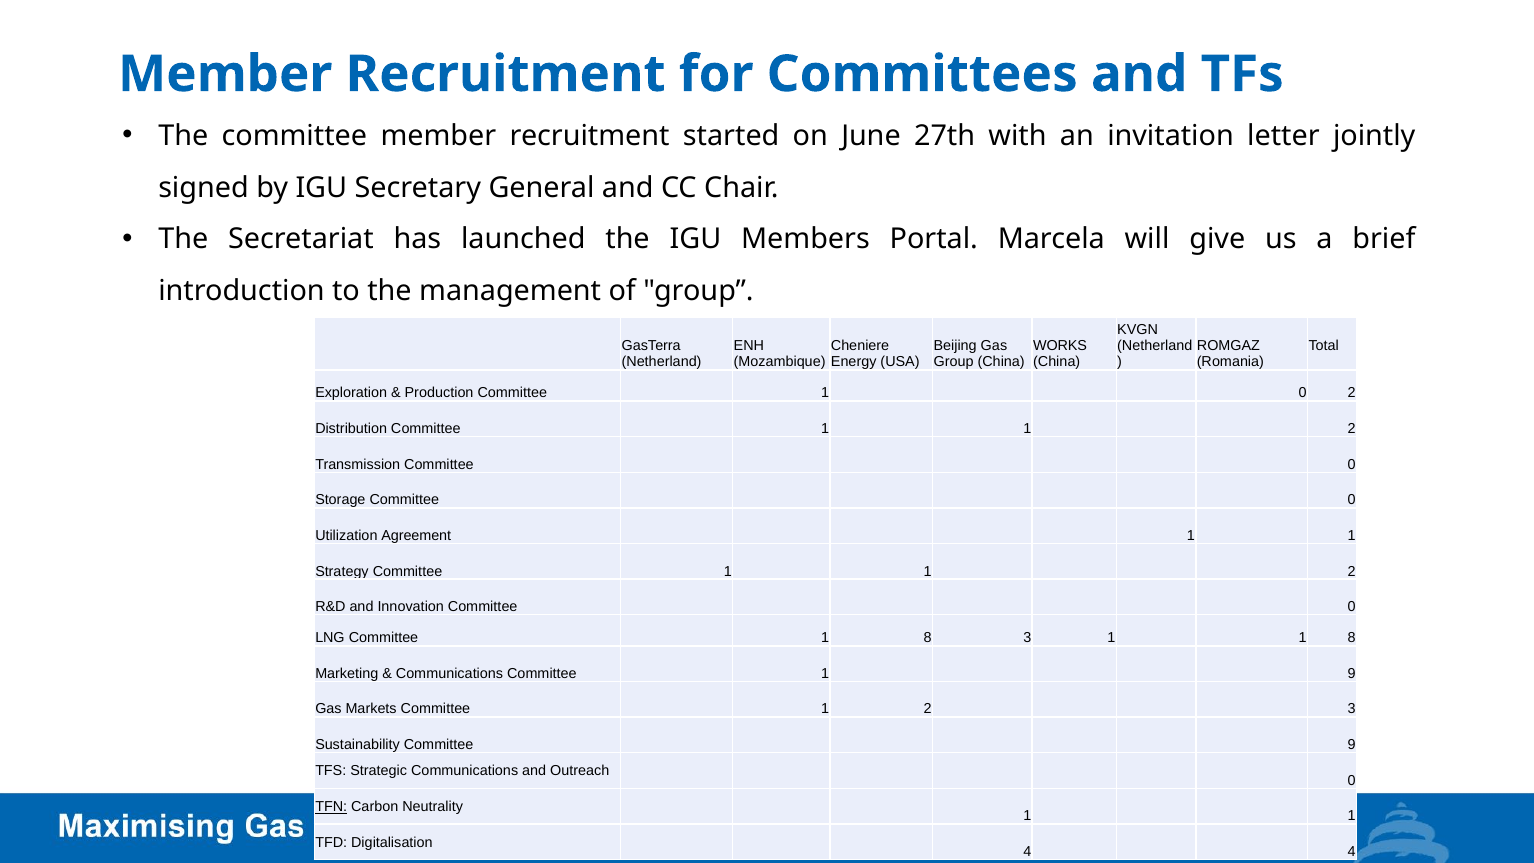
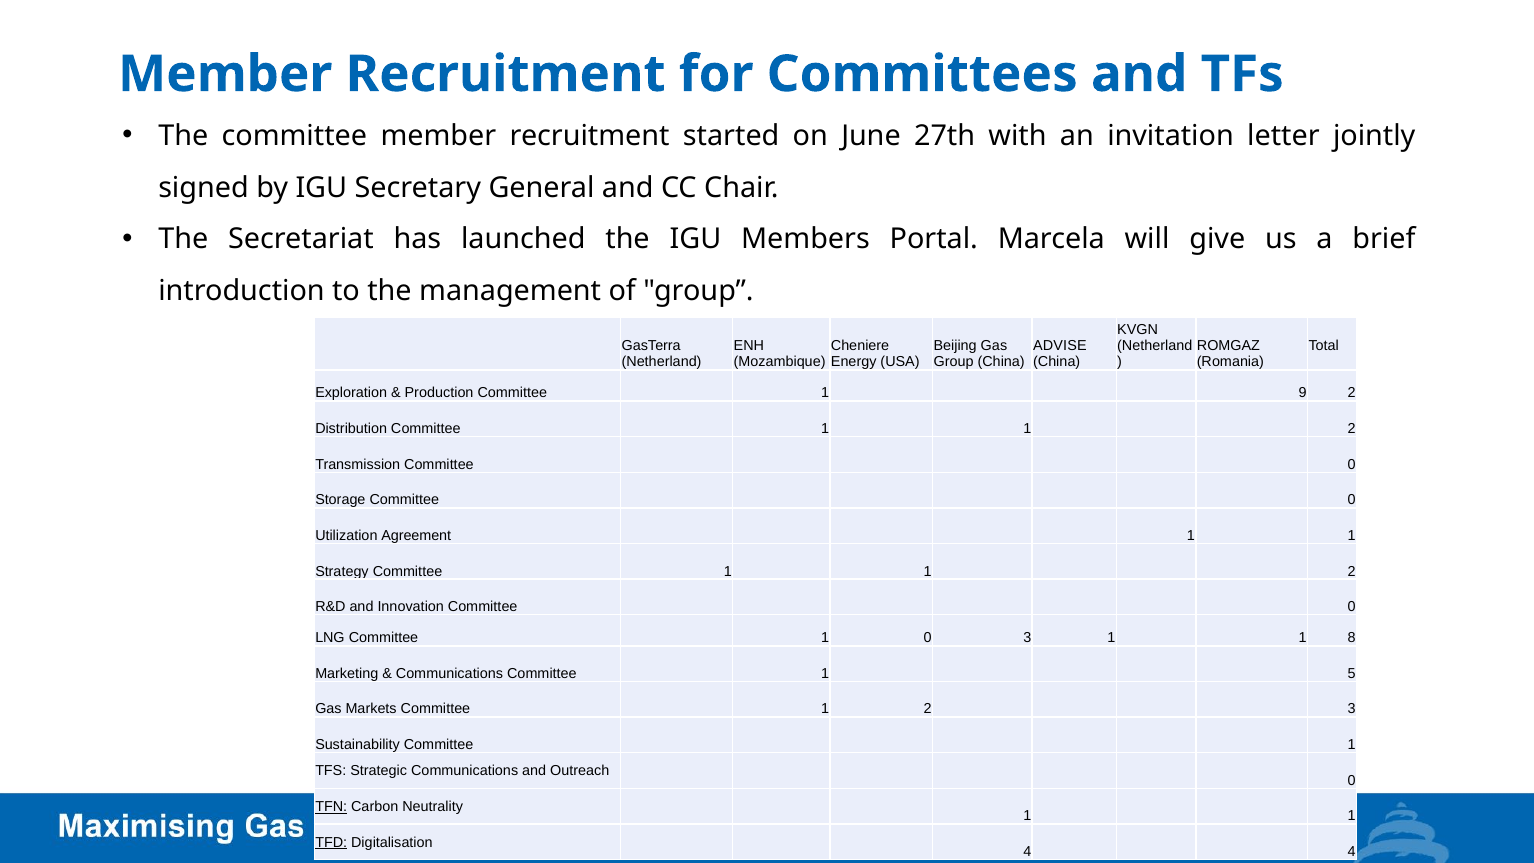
WORKS: WORKS -> ADVISE
1 0: 0 -> 9
Committee 1 8: 8 -> 0
1 9: 9 -> 5
Sustainability Committee 9: 9 -> 1
TFD underline: none -> present
